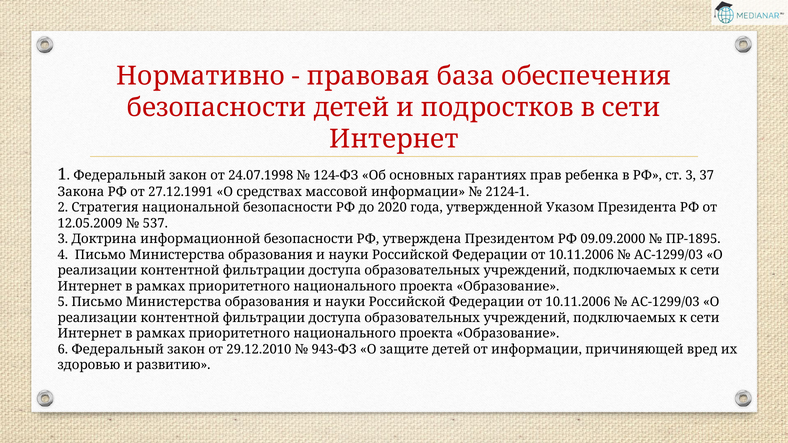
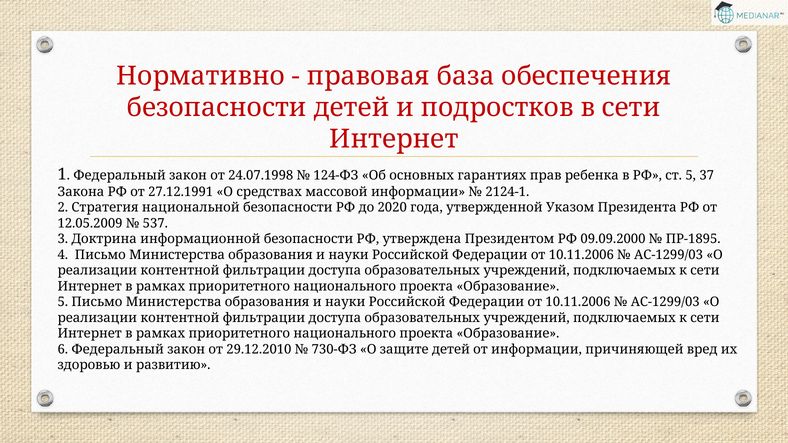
ст 3: 3 -> 5
943-ФЗ: 943-ФЗ -> 730-ФЗ
